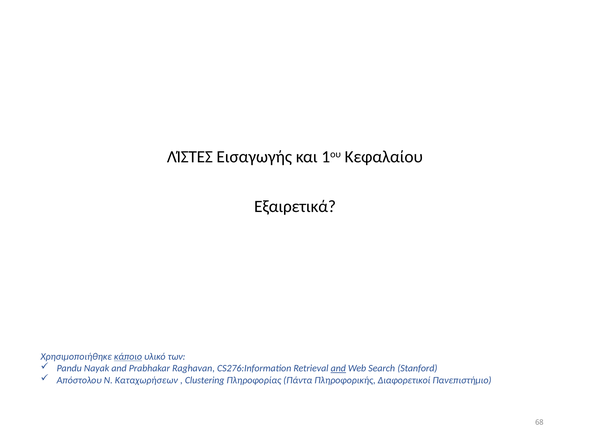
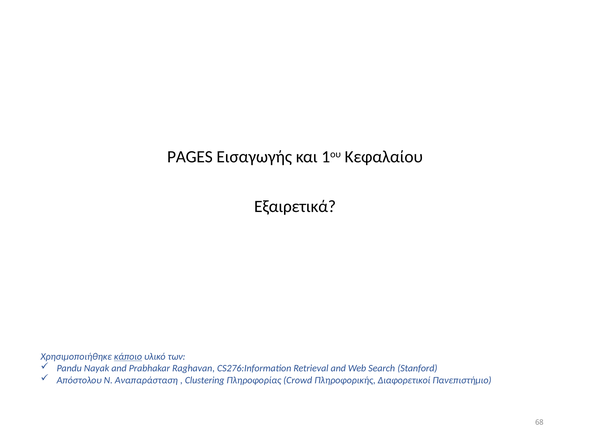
ΛΊΣΤΕΣ: ΛΊΣΤΕΣ -> PAGES
and at (338, 368) underline: present -> none
Καταχωρήσεων: Καταχωρήσεων -> Αναπαράσταση
Πάντα: Πάντα -> Crowd
